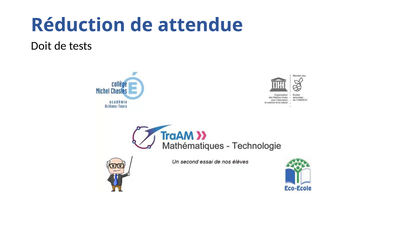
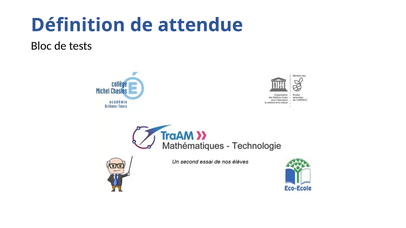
Réduction: Réduction -> Définition
Doit: Doit -> Bloc
